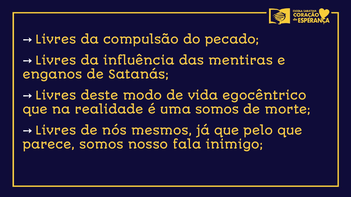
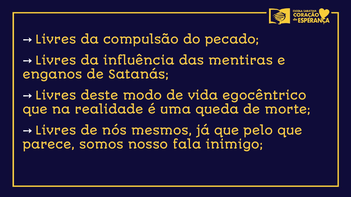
uma somos: somos -> queda
